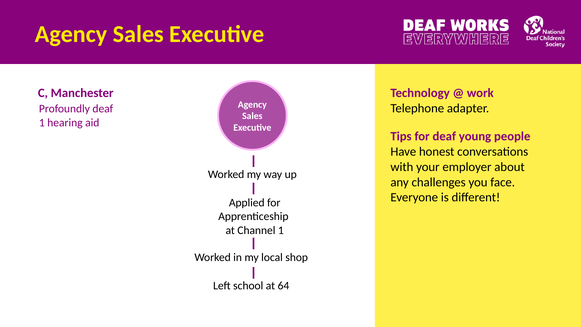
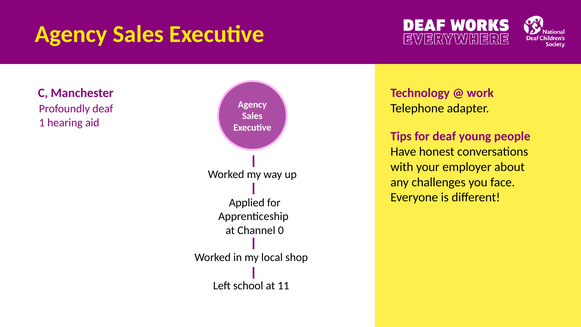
Channel 1: 1 -> 0
64: 64 -> 11
